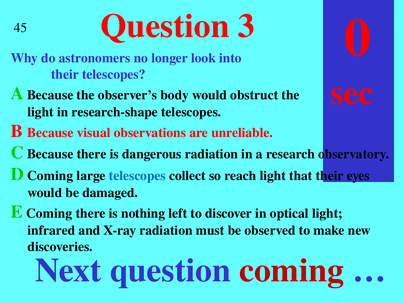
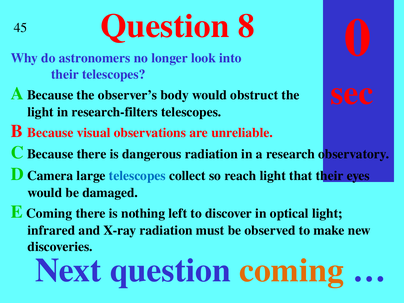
Question 3: 3 -> 8
research-shape: research-shape -> research-filters
D Coming: Coming -> Camera
coming at (292, 270) colour: red -> orange
